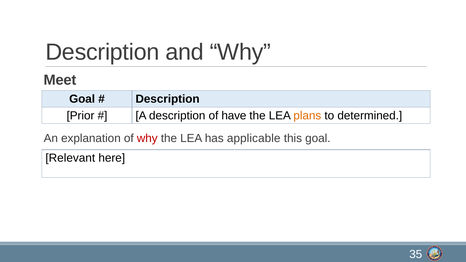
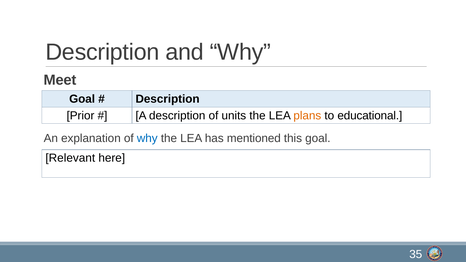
have: have -> units
determined: determined -> educational
why at (147, 138) colour: red -> blue
applicable: applicable -> mentioned
